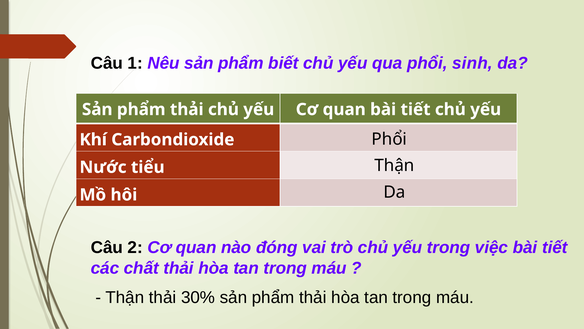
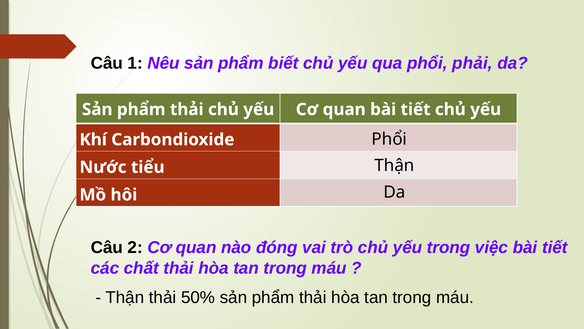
sinh: sinh -> phải
30%: 30% -> 50%
